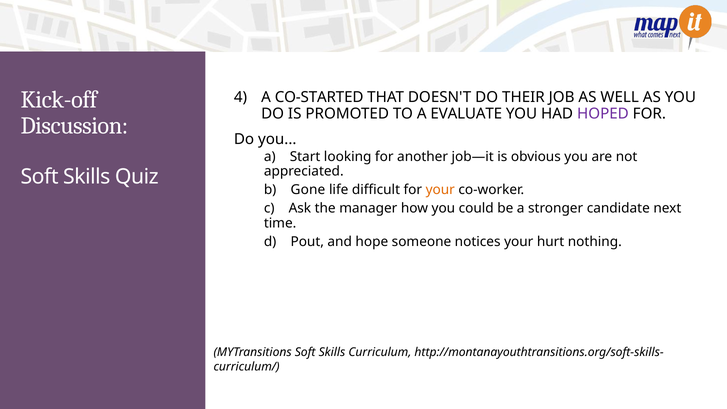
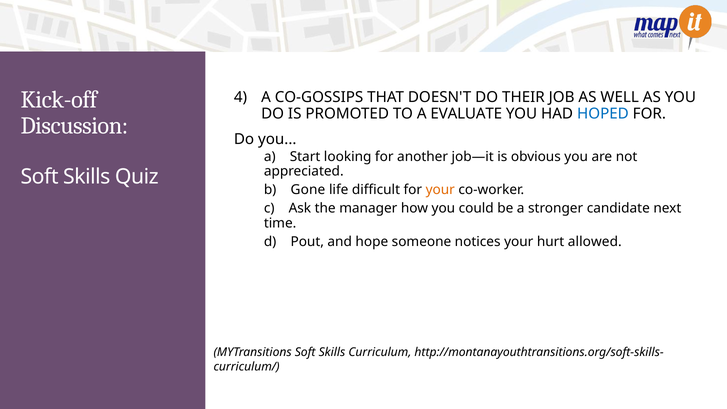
CO-STARTED: CO-STARTED -> CO-GOSSIPS
HOPED colour: purple -> blue
nothing: nothing -> allowed
